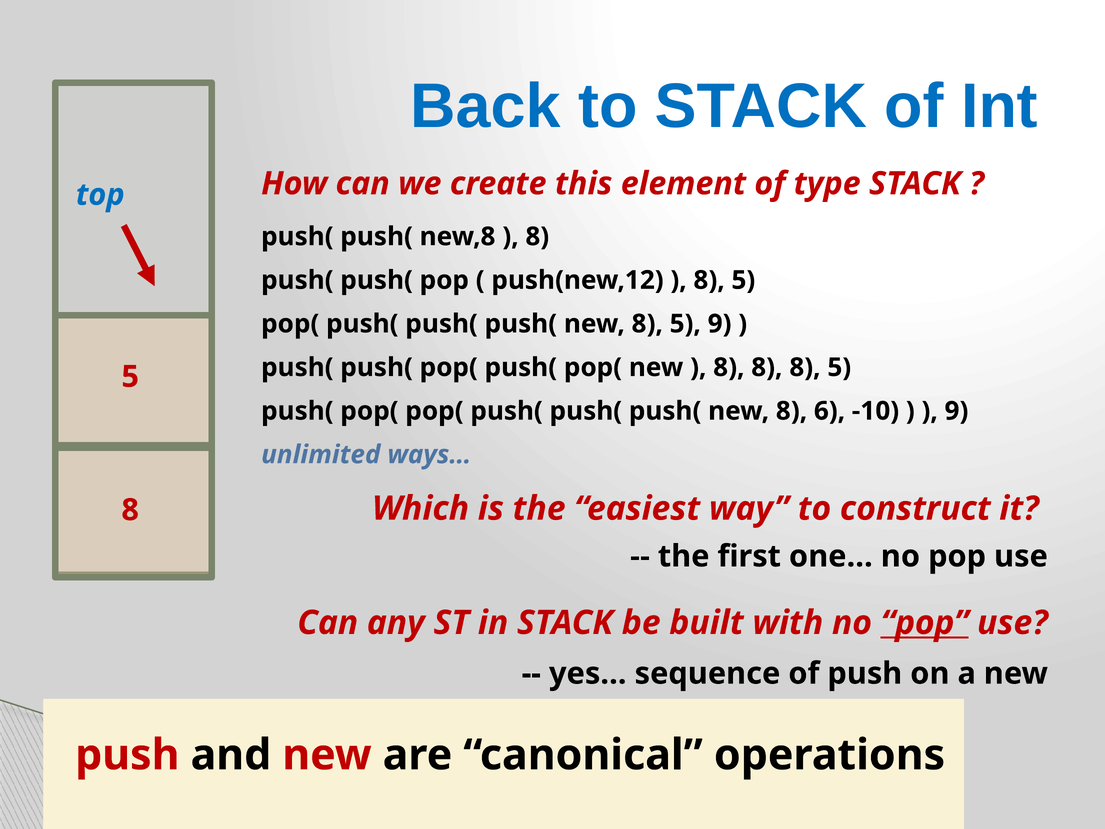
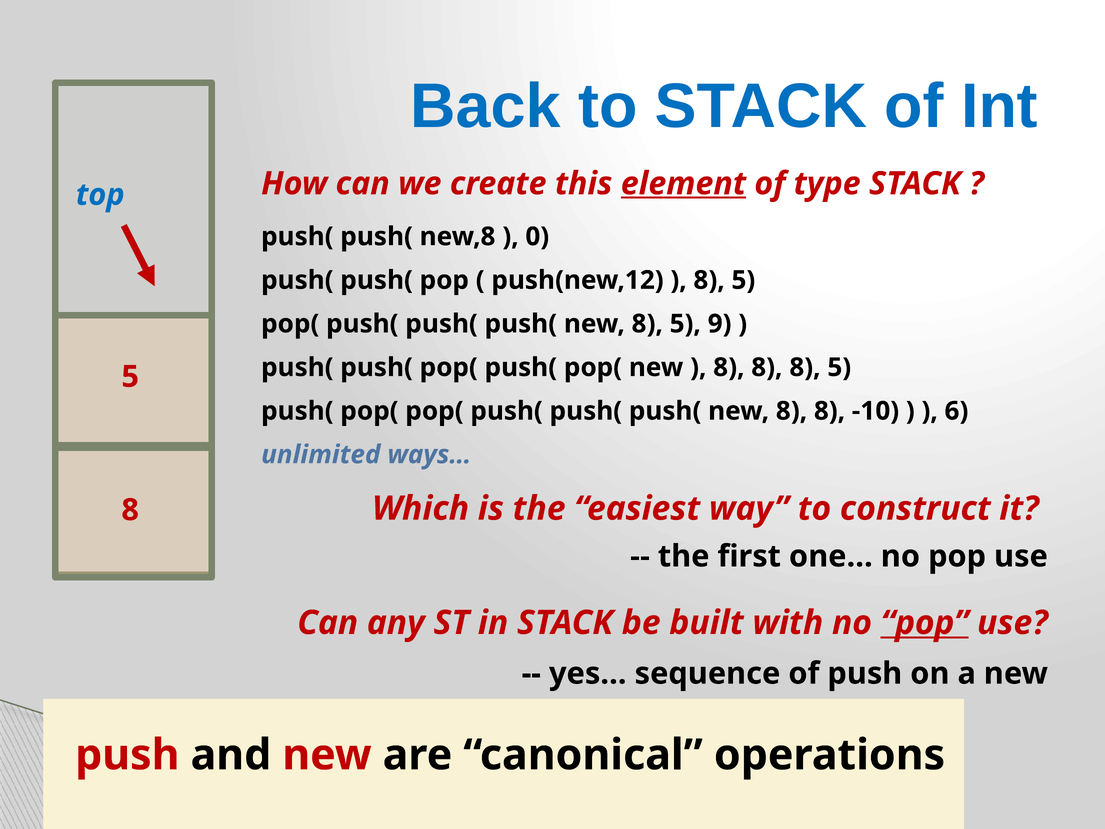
element underline: none -> present
8 at (537, 237): 8 -> 0
new 8 6: 6 -> 8
9 at (956, 411): 9 -> 6
